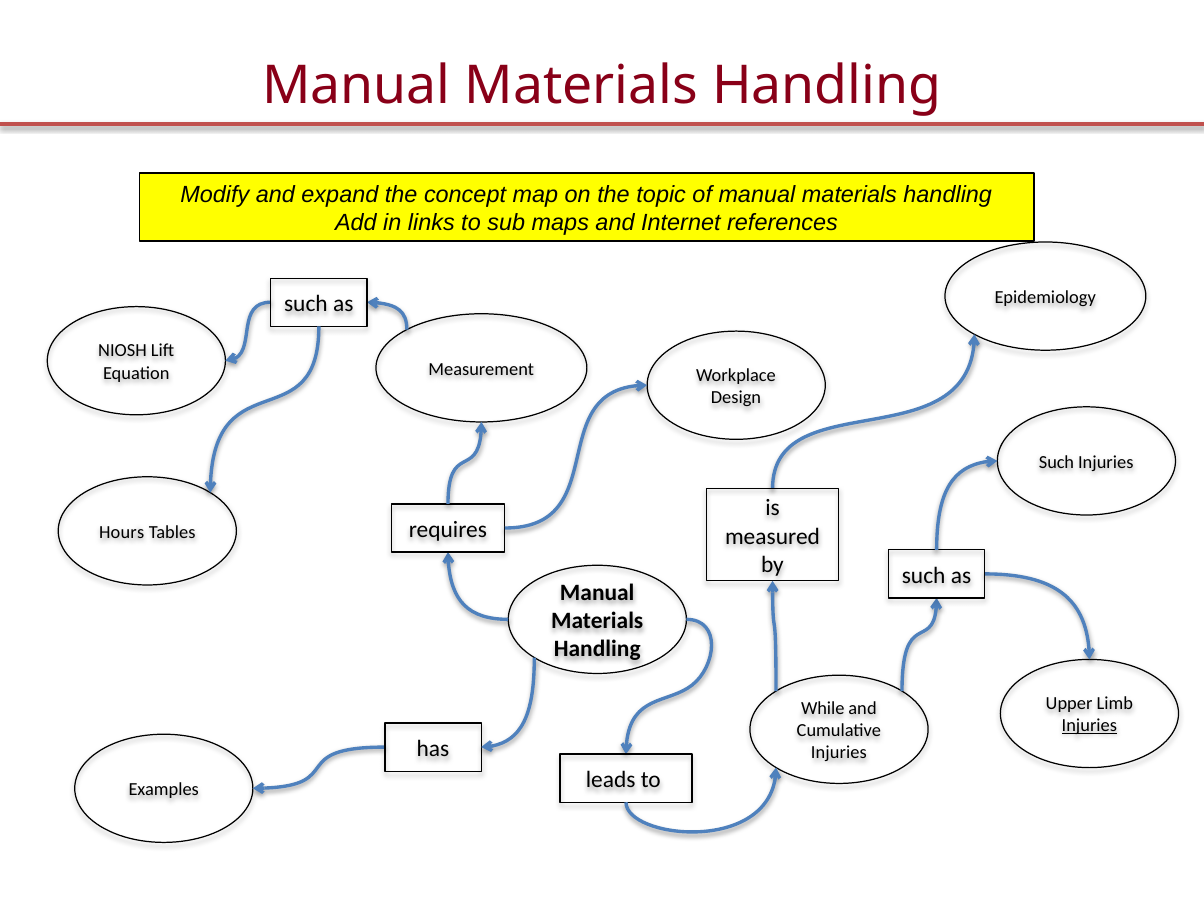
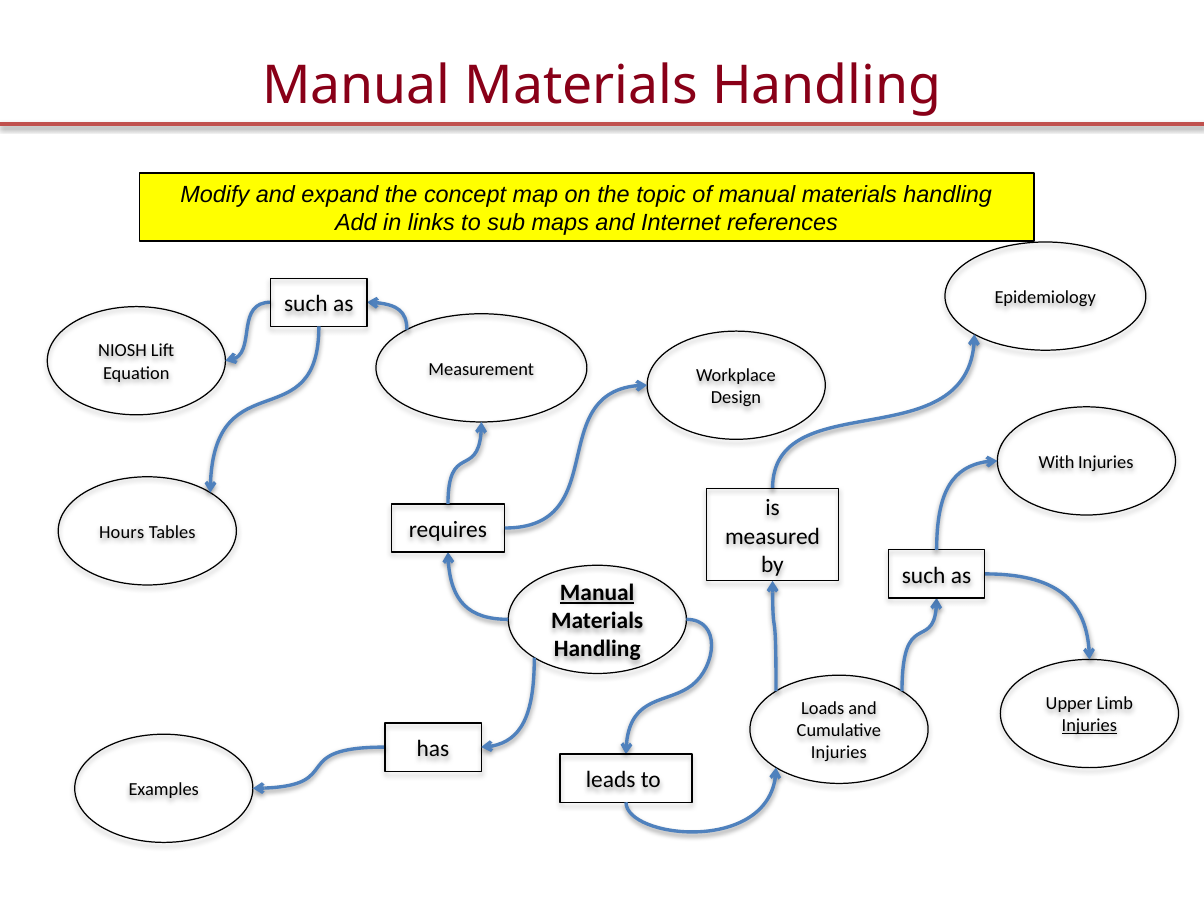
Such at (1057, 462): Such -> With
Manual at (597, 593) underline: none -> present
While: While -> Loads
